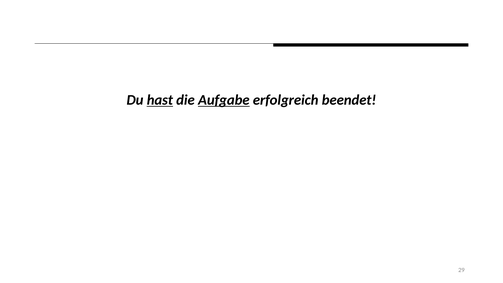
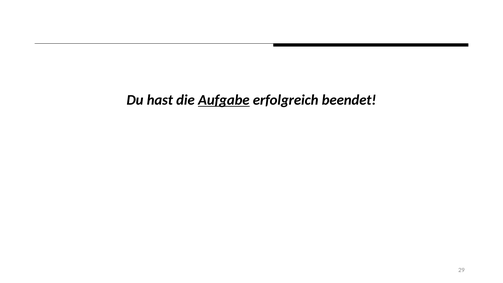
hast underline: present -> none
